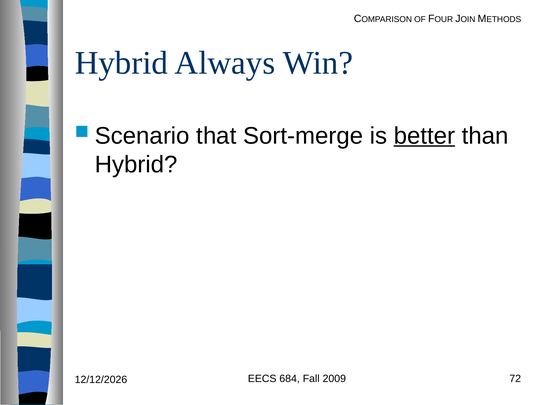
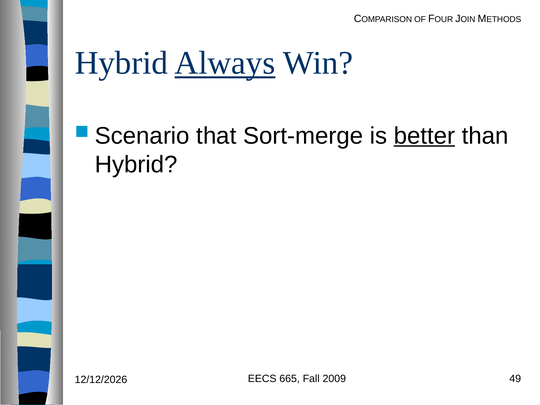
Always underline: none -> present
684: 684 -> 665
72: 72 -> 49
